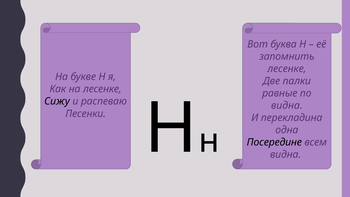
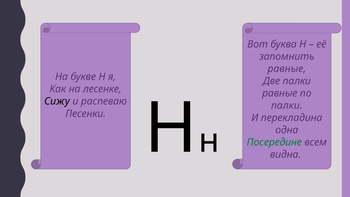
лесенке at (287, 69): лесенке -> равные
видна at (287, 105): видна -> палки
Посередине colour: black -> green
